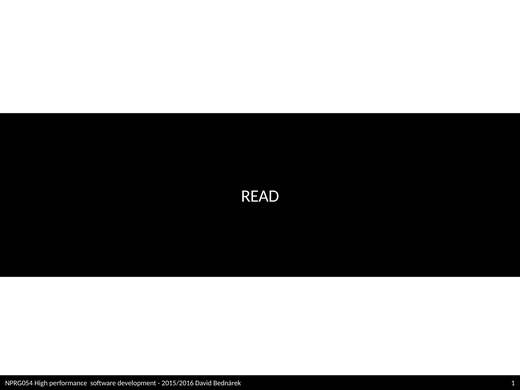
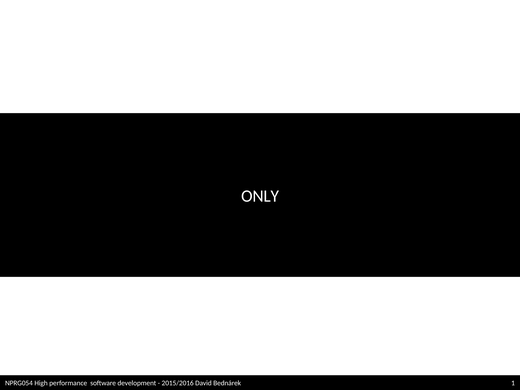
READ: READ -> ONLY
